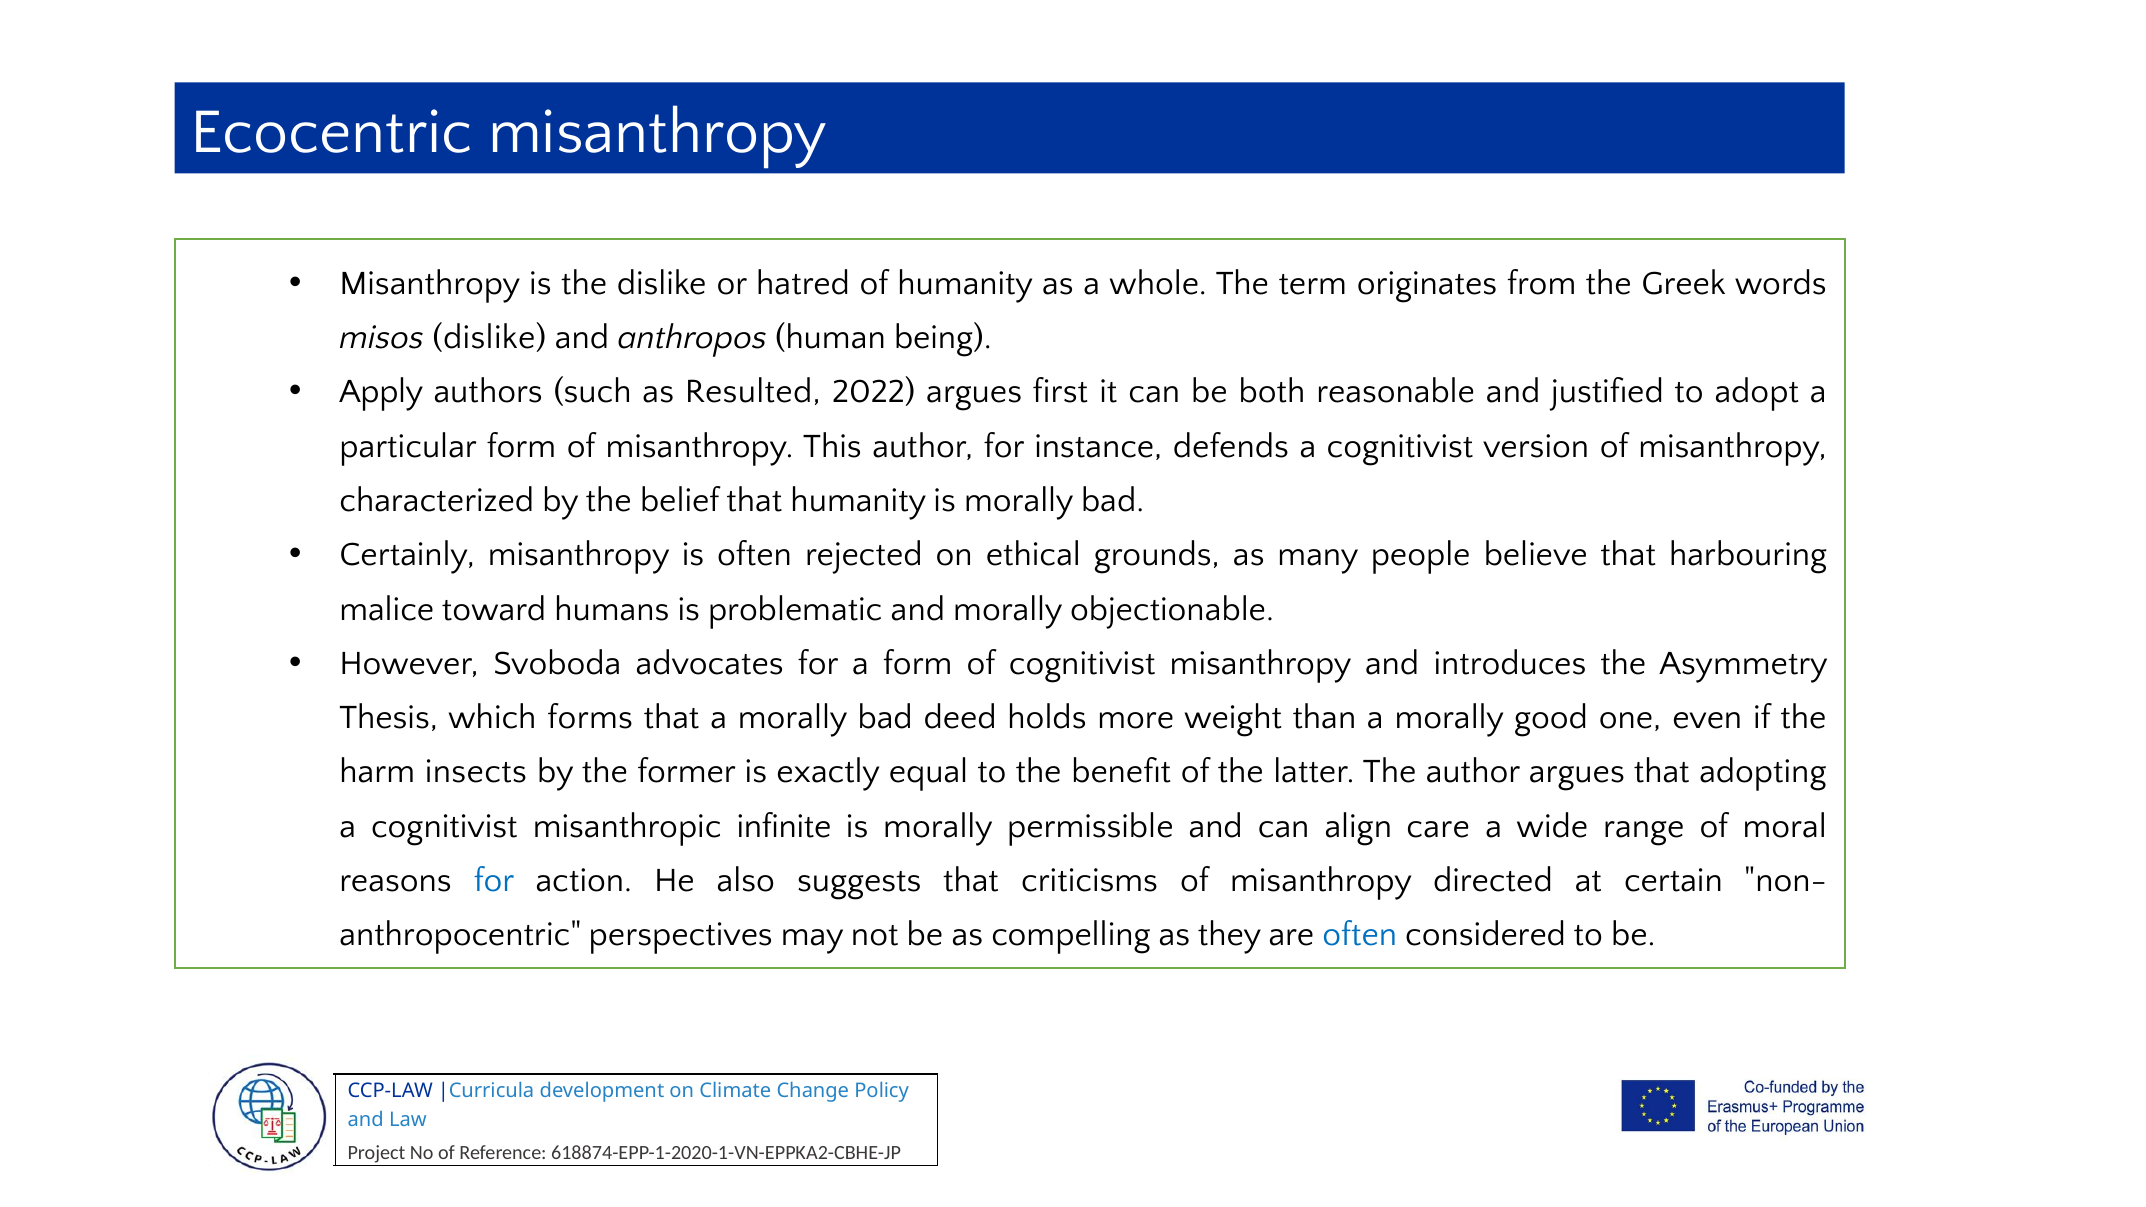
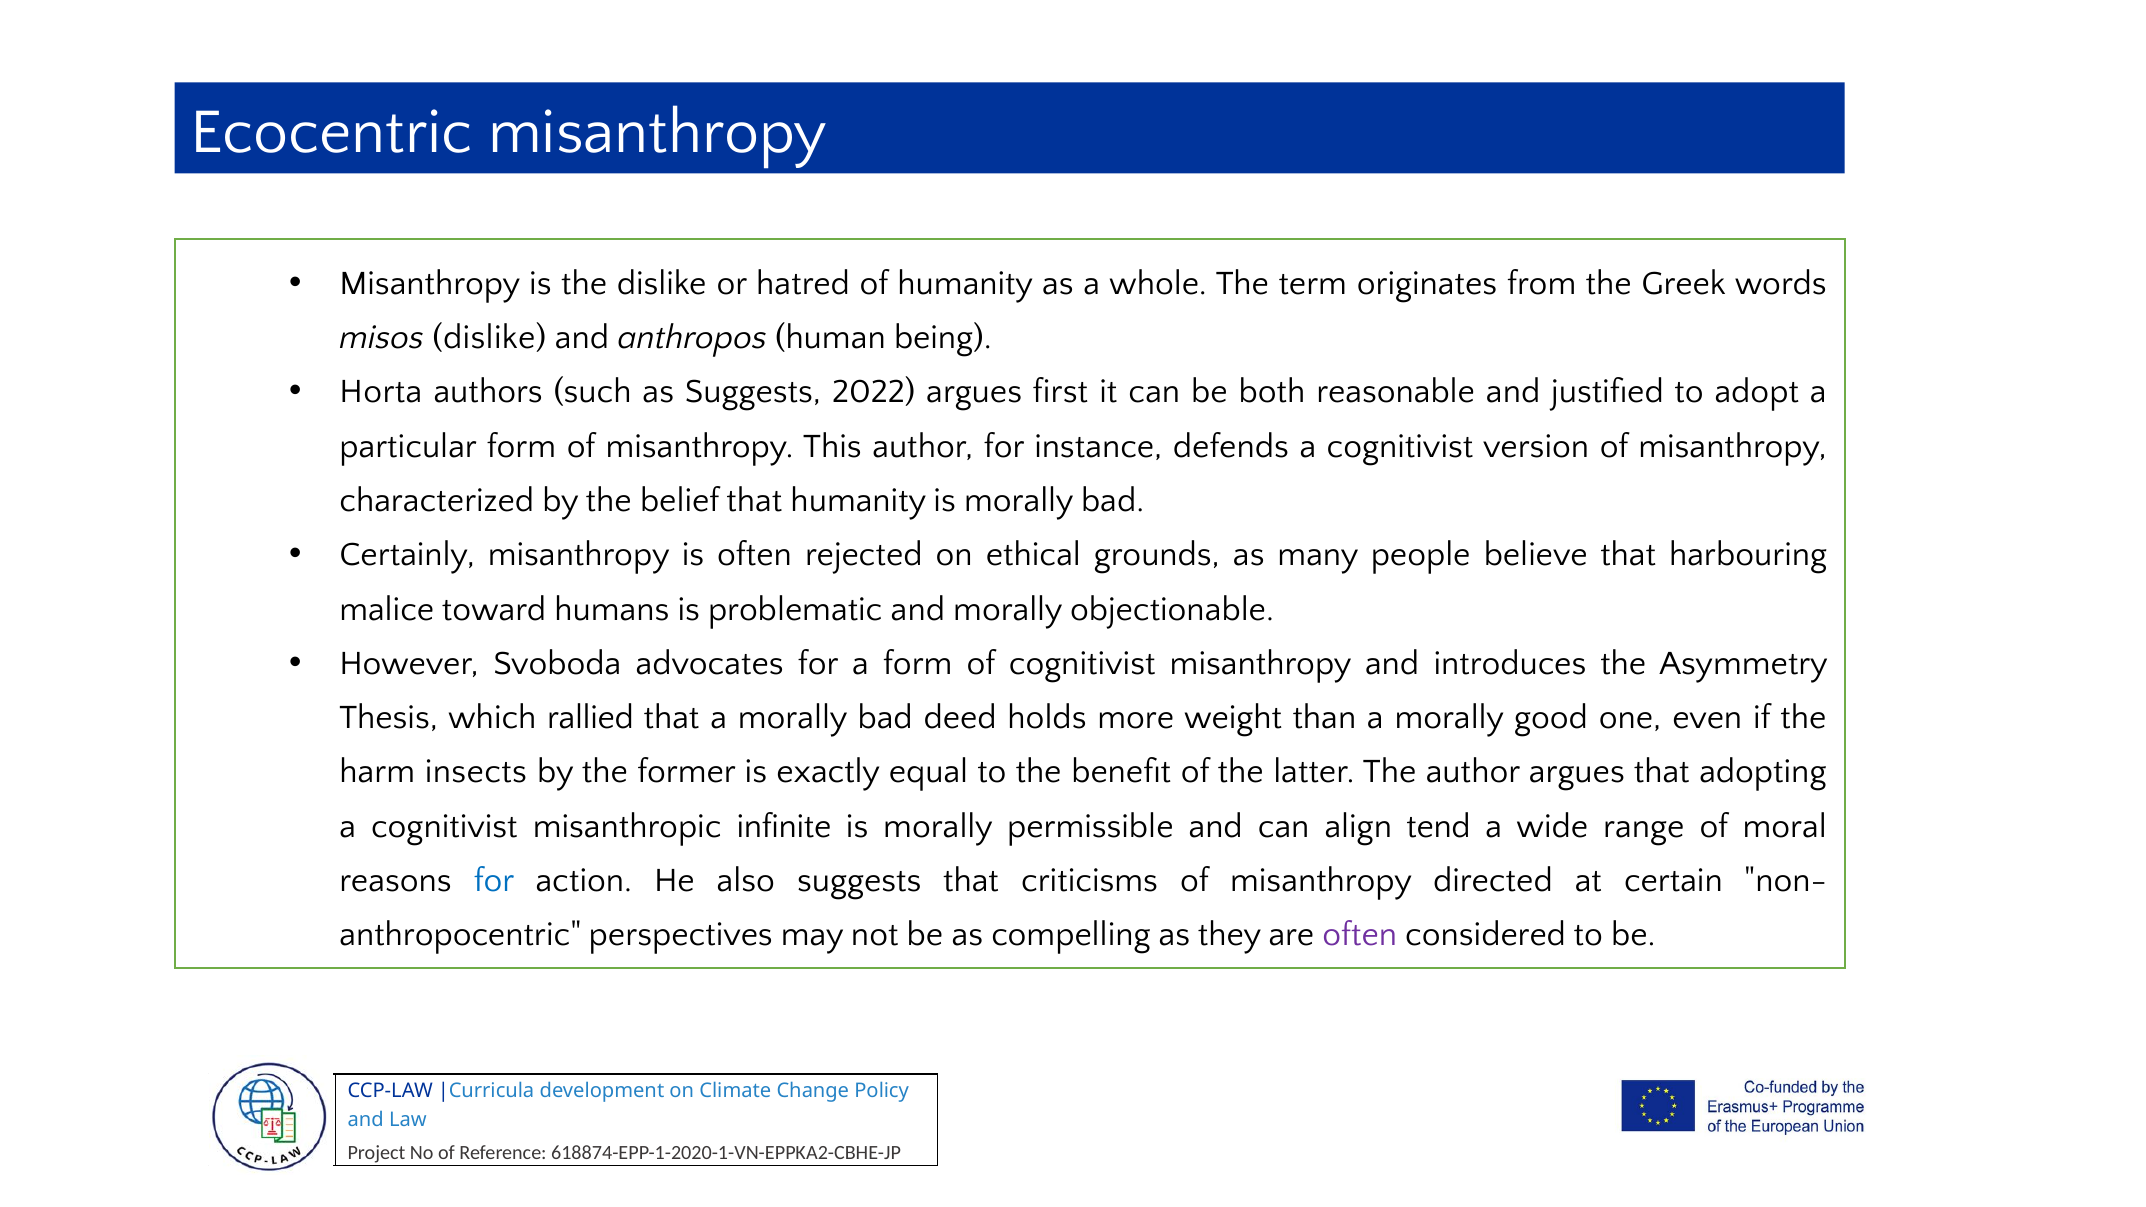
Apply: Apply -> Horta
as Resulted: Resulted -> Suggests
forms: forms -> rallied
care: care -> tend
often at (1360, 935) colour: blue -> purple
